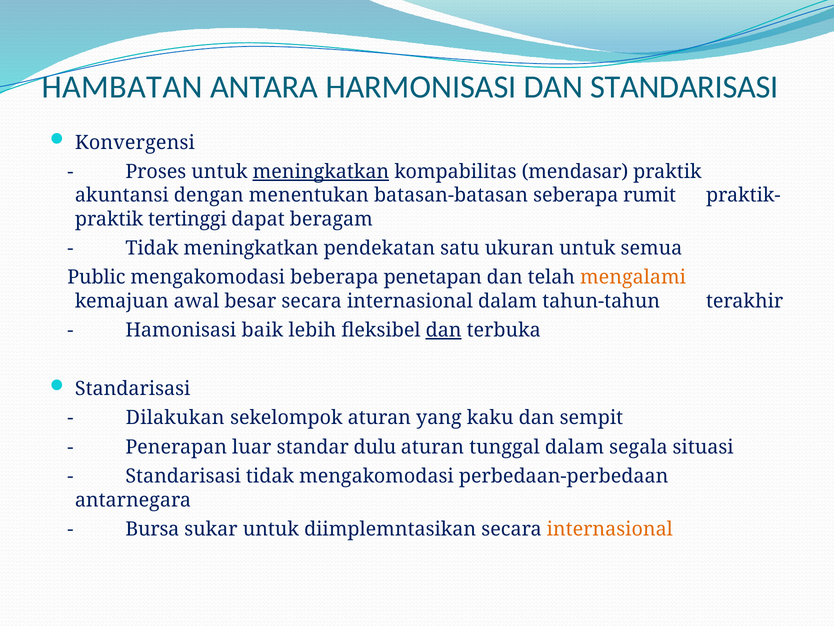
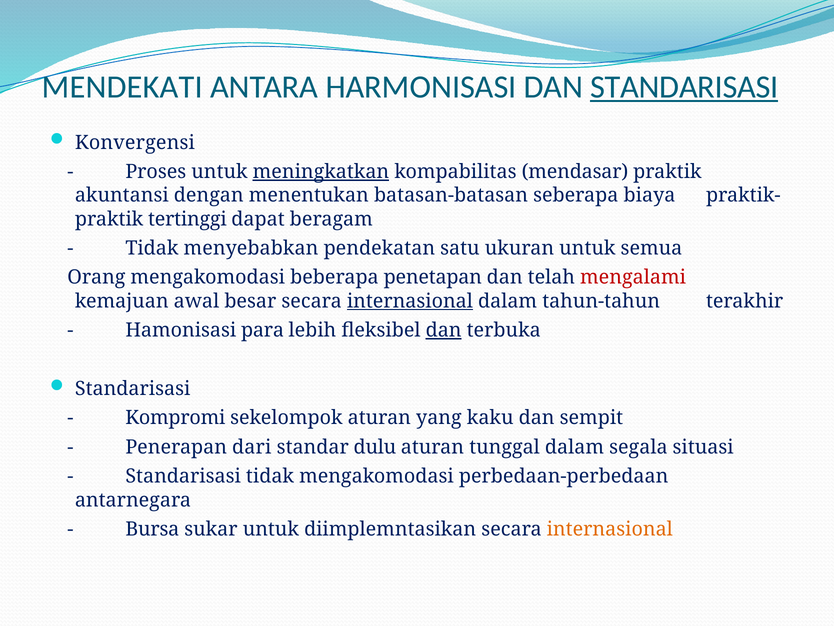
HAMBATAN: HAMBATAN -> MENDEKATI
STANDARISASI at (684, 87) underline: none -> present
rumit: rumit -> biaya
Tidak meningkatkan: meningkatkan -> menyebabkan
Public: Public -> Orang
mengalami colour: orange -> red
internasional at (410, 301) underline: none -> present
baik: baik -> para
Dilakukan: Dilakukan -> Kompromi
luar: luar -> dari
